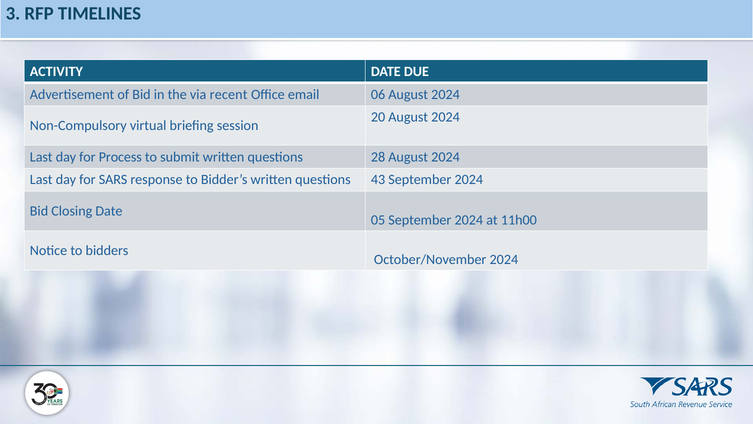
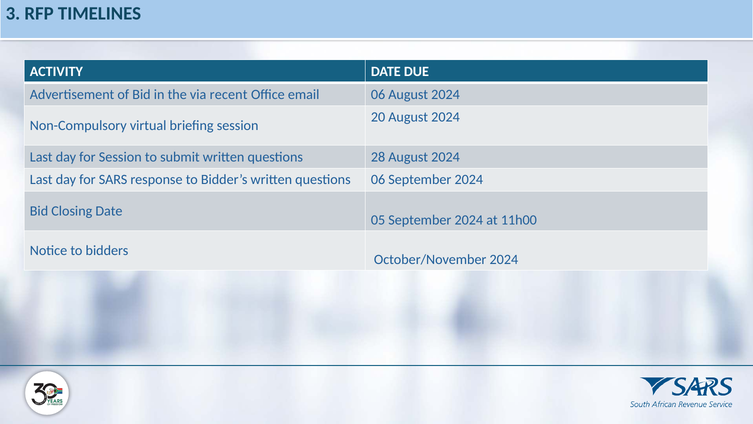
for Process: Process -> Session
questions 43: 43 -> 06
